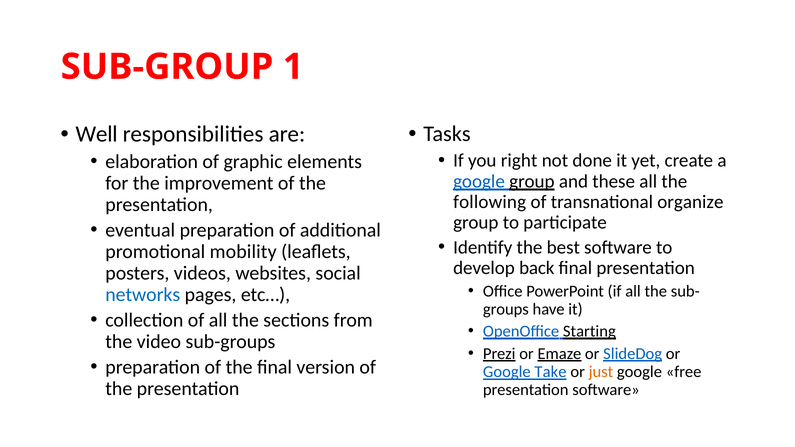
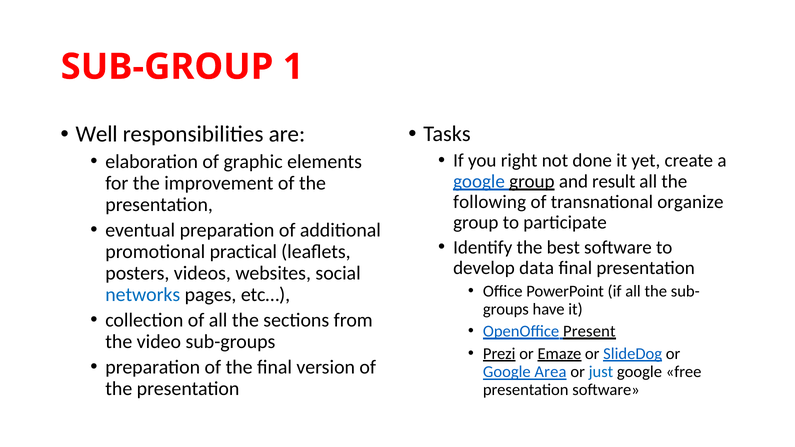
these: these -> result
mobility: mobility -> practical
back: back -> data
Starting: Starting -> Present
Take: Take -> Area
just colour: orange -> blue
